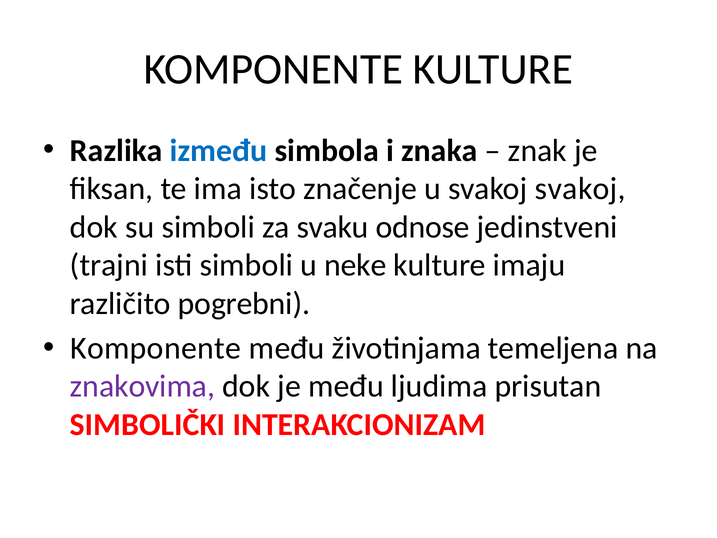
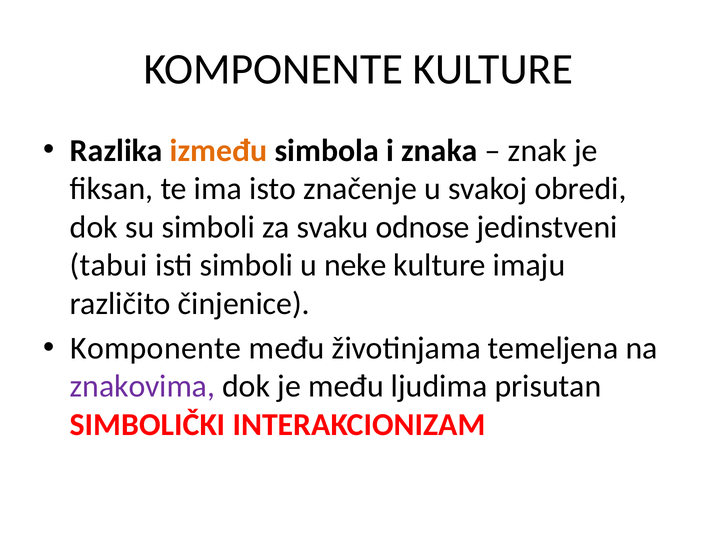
između colour: blue -> orange
svakoj svakoj: svakoj -> obredi
trajni: trajni -> tabui
pogrebni: pogrebni -> činjenice
